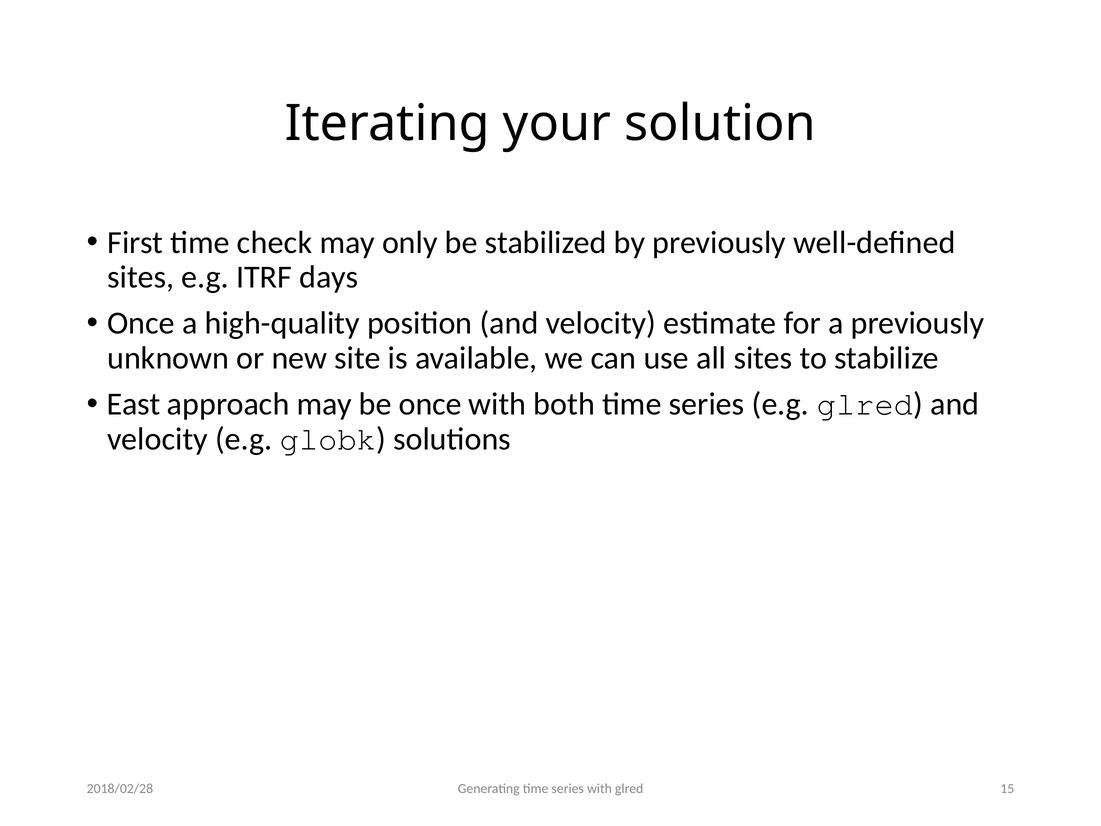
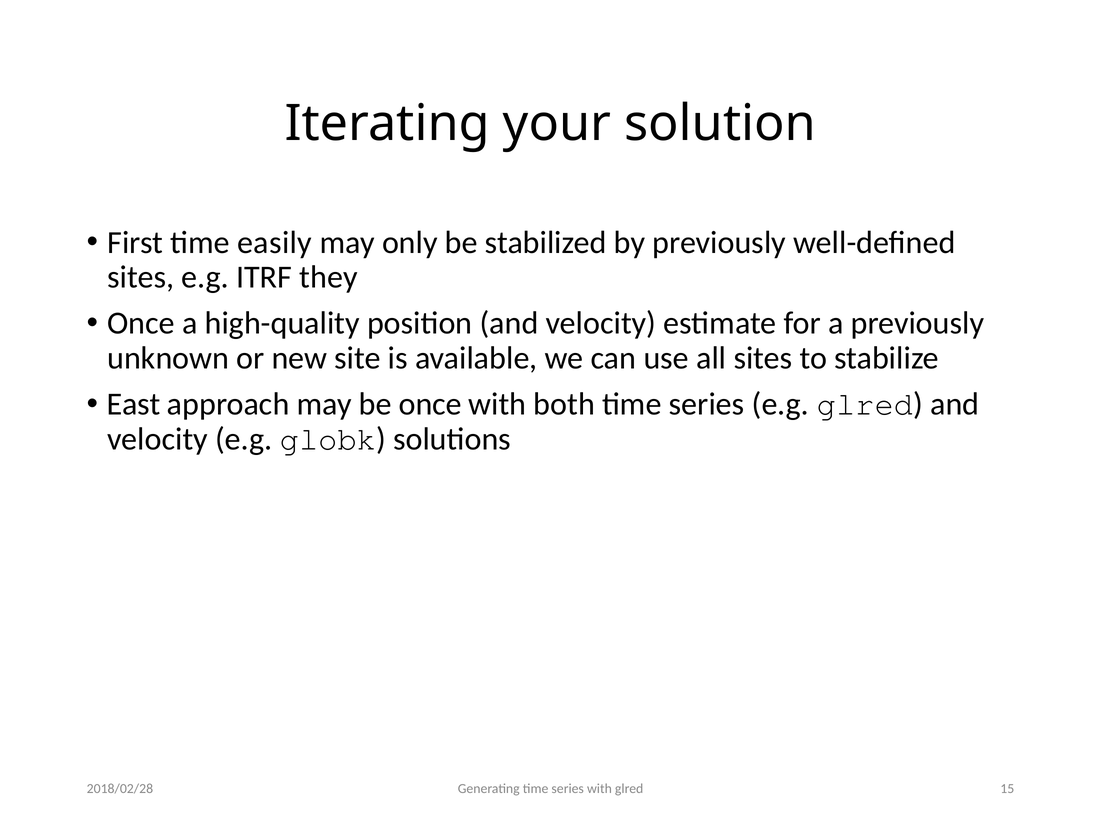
check: check -> easily
days: days -> they
